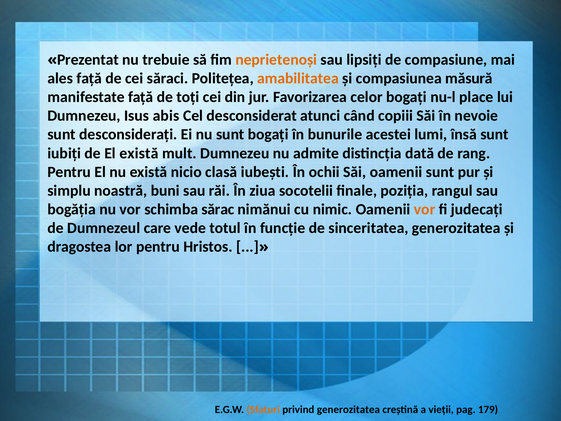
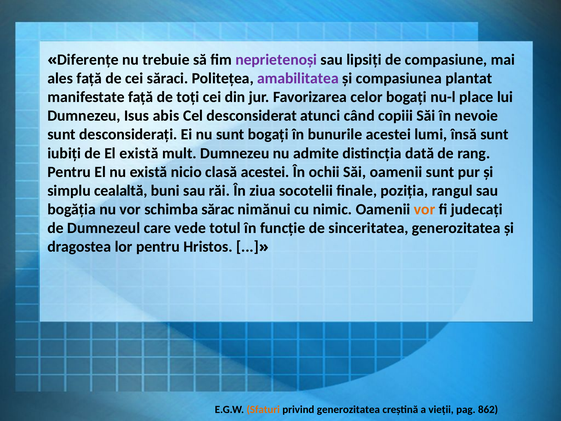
Prezentat: Prezentat -> Diferențe
neprietenoși colour: orange -> purple
amabilitatea colour: orange -> purple
măsură: măsură -> plantat
clasă iubești: iubești -> acestei
noastră: noastră -> cealaltă
179: 179 -> 862
